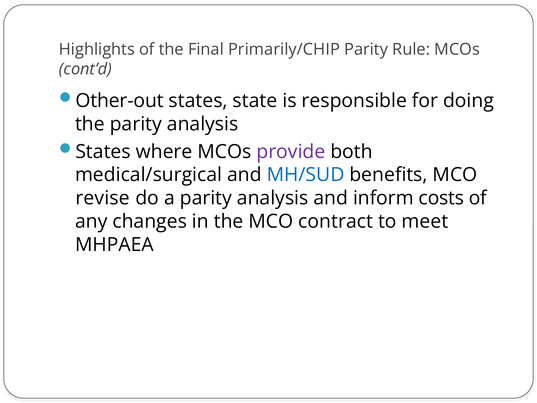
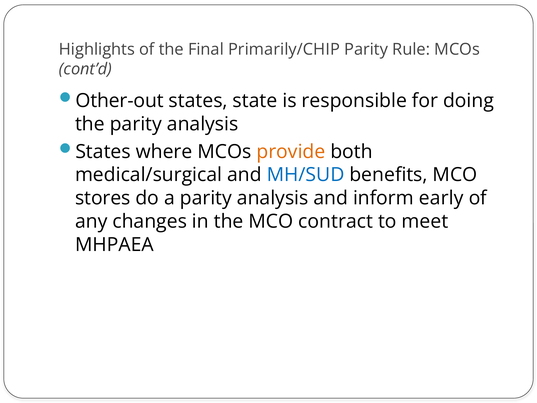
provide colour: purple -> orange
revise: revise -> stores
costs: costs -> early
